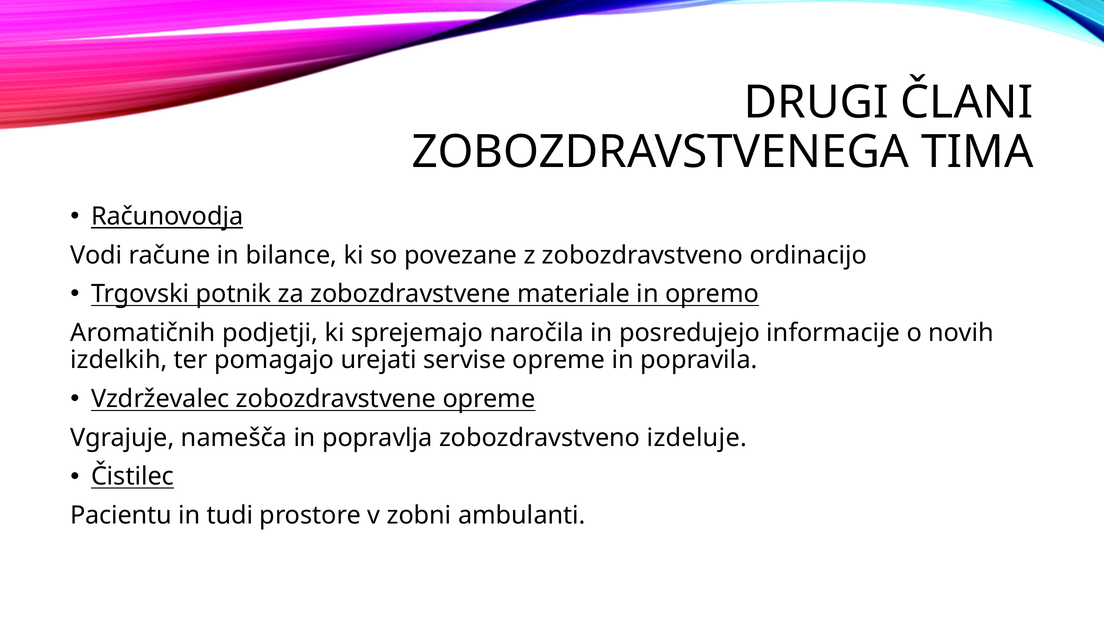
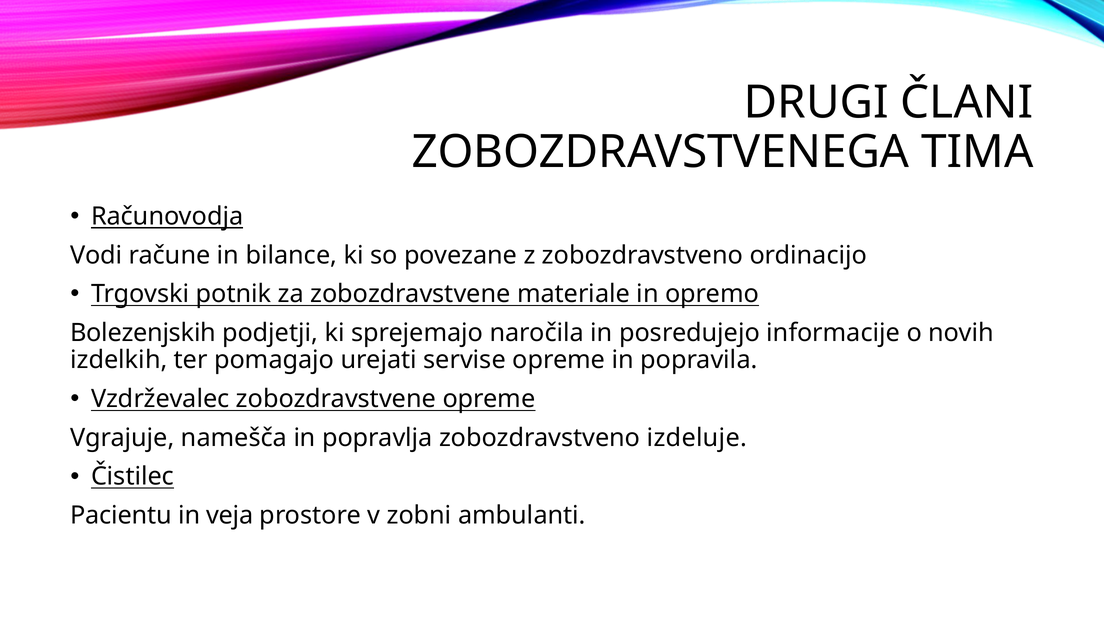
Aromatičnih: Aromatičnih -> Bolezenjskih
tudi: tudi -> veja
